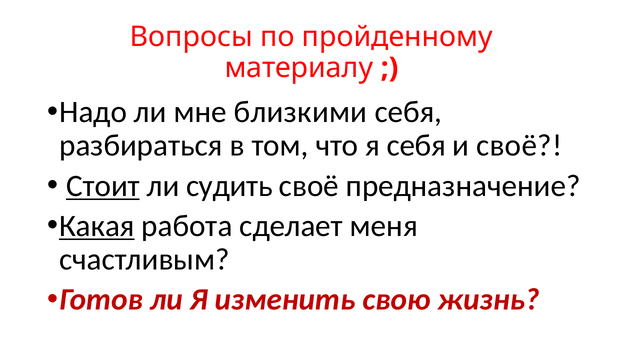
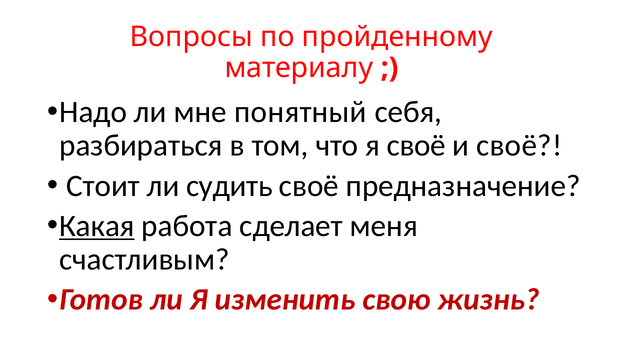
близкими: близкими -> понятный
я себя: себя -> своё
Стоит underline: present -> none
